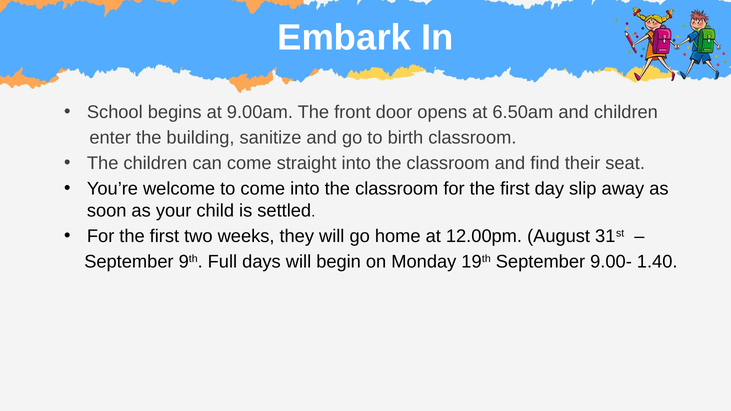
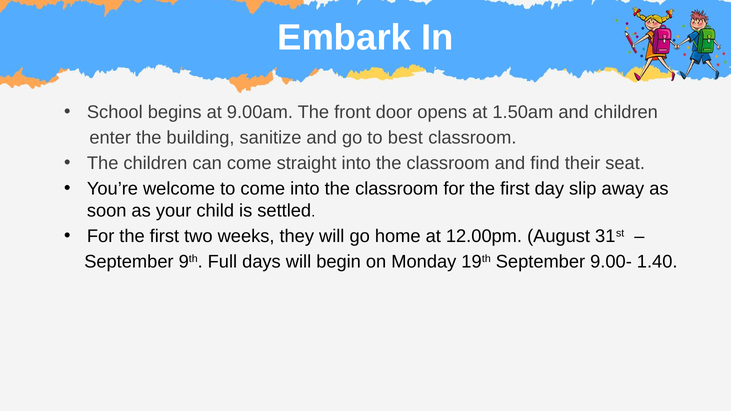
6.50am: 6.50am -> 1.50am
birth: birth -> best
